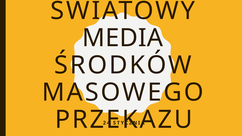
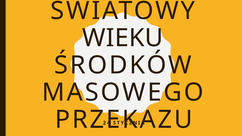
MEDIA: MEDIA -> WIEKU
